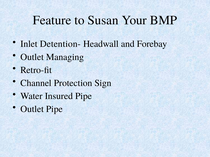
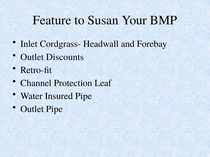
Detention-: Detention- -> Cordgrass-
Managing: Managing -> Discounts
Sign: Sign -> Leaf
